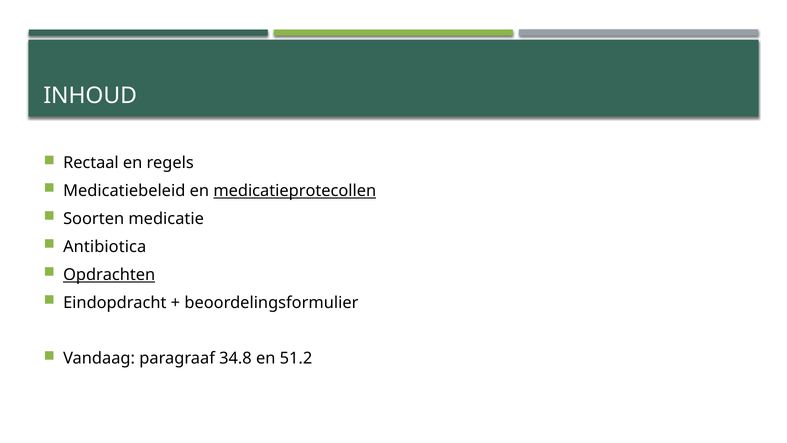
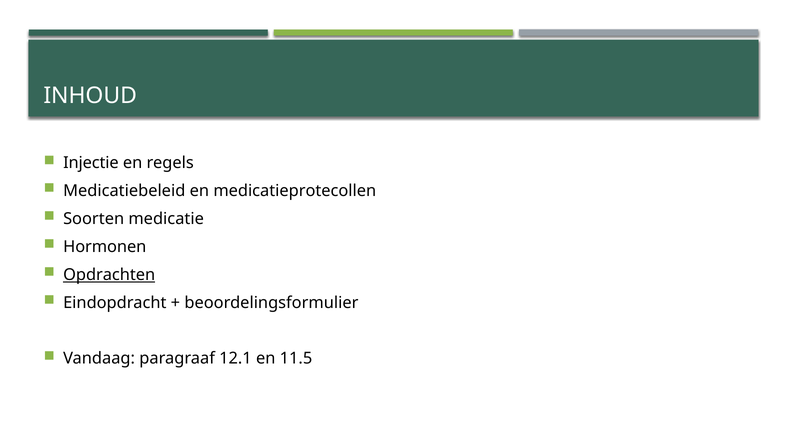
Rectaal: Rectaal -> Injectie
medicatieprotecollen underline: present -> none
Antibiotica: Antibiotica -> Hormonen
34.8: 34.8 -> 12.1
51.2: 51.2 -> 11.5
